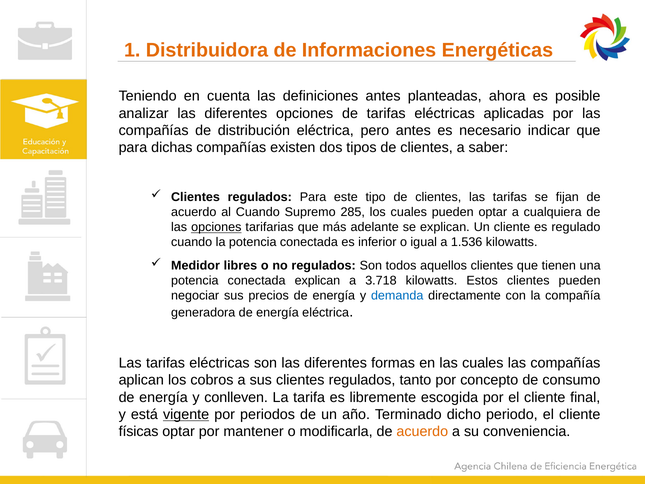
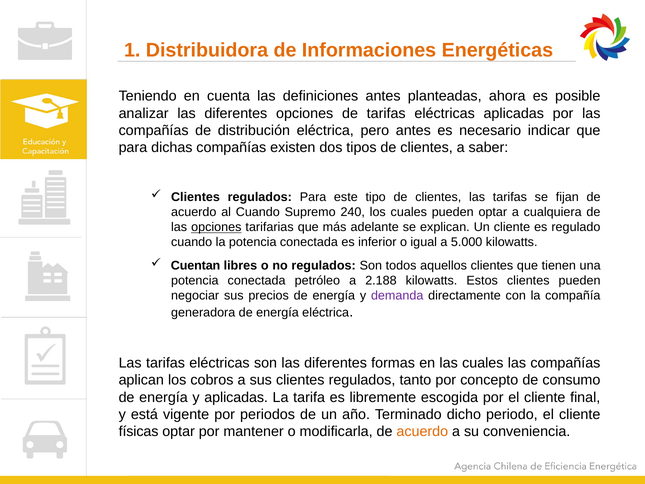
285: 285 -> 240
1.536: 1.536 -> 5.000
Medidor: Medidor -> Cuentan
conectada explican: explican -> petróleo
3.718: 3.718 -> 2.188
demanda colour: blue -> purple
y conlleven: conlleven -> aplicadas
vigente underline: present -> none
